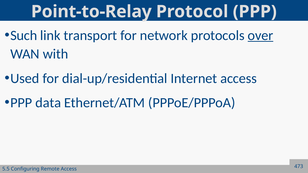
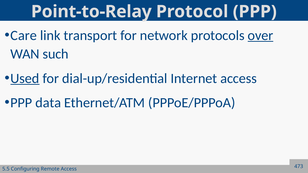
Such: Such -> Care
with: with -> such
Used underline: none -> present
